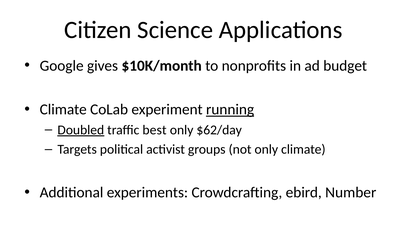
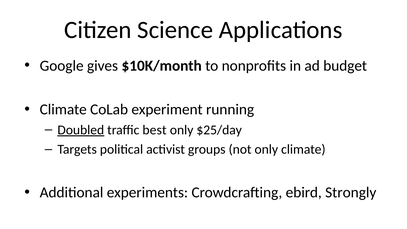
running underline: present -> none
$62/day: $62/day -> $25/day
Number: Number -> Strongly
